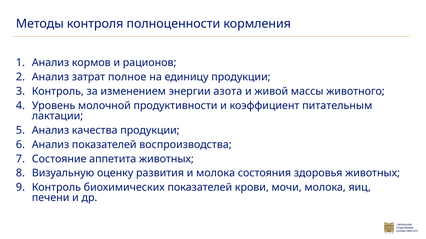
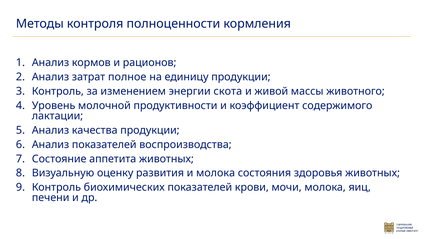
азота: азота -> скота
питательным: питательным -> содержимого
